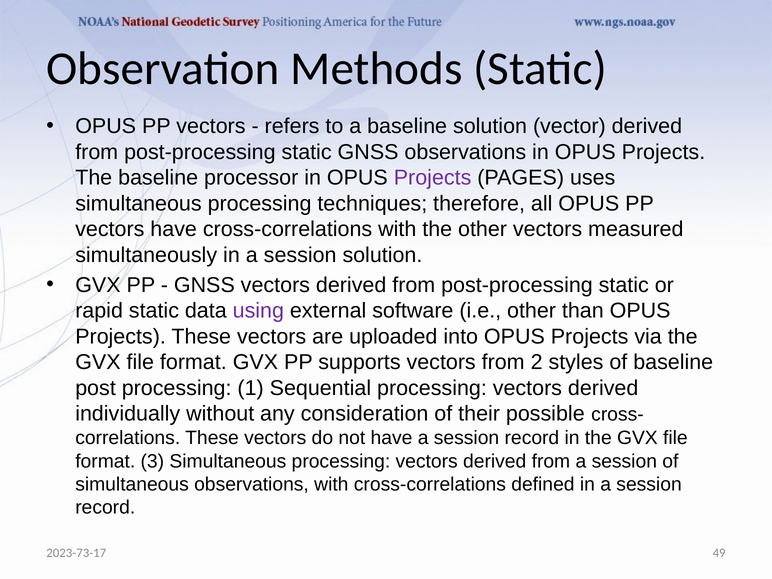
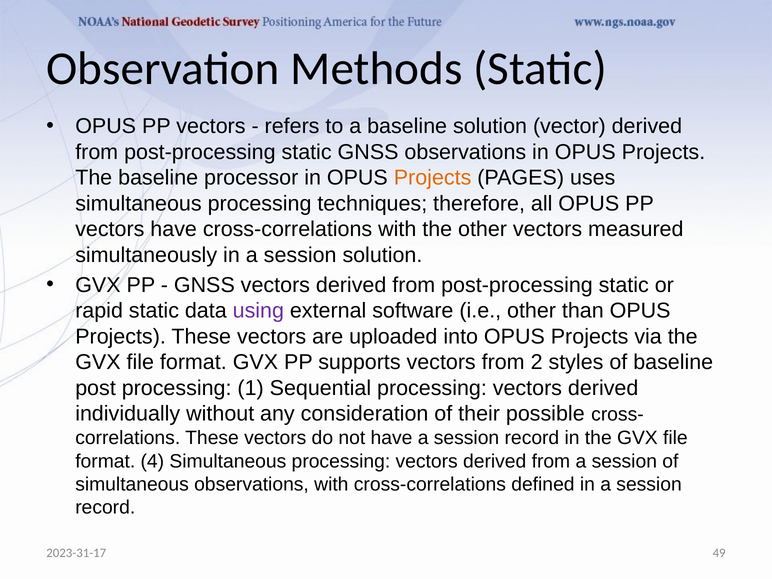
Projects at (433, 178) colour: purple -> orange
3: 3 -> 4
2023-73-17: 2023-73-17 -> 2023-31-17
